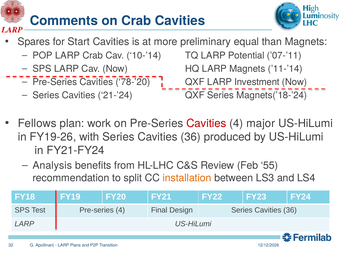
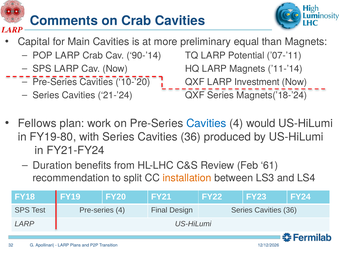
Spares: Spares -> Capital
Start: Start -> Main
10-’14: 10-’14 -> 90-’14
78-’20: 78-’20 -> 10-’20
Cavities at (206, 123) colour: red -> blue
major: major -> would
FY19-26: FY19-26 -> FY19-80
Analysis: Analysis -> Duration
55: 55 -> 61
